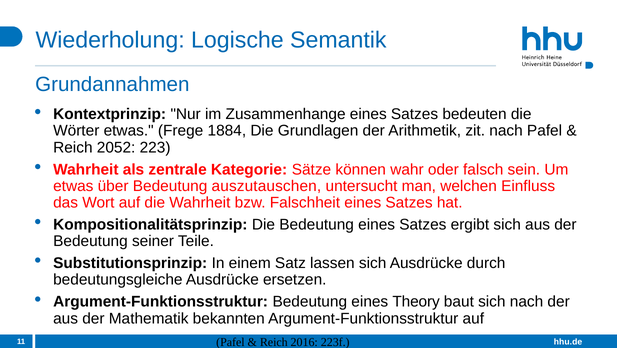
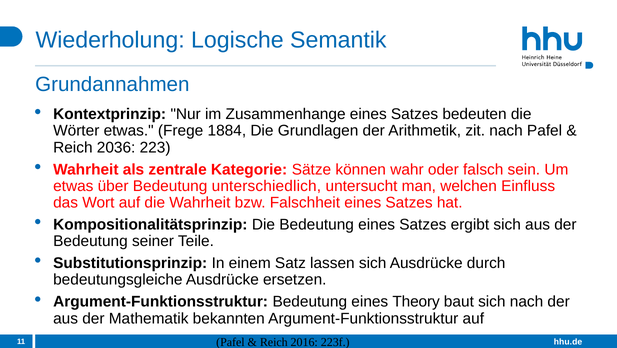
2052: 2052 -> 2036
auszutauschen: auszutauschen -> unterschiedlich
